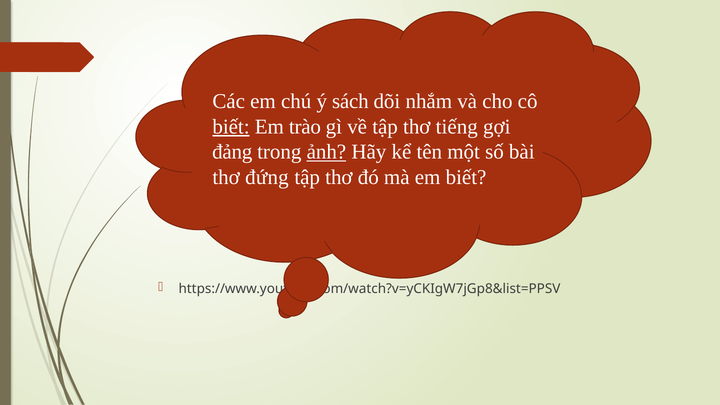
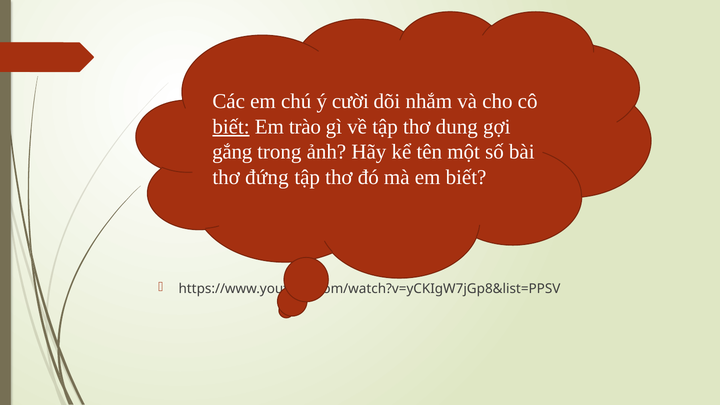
sách: sách -> cười
tiếng: tiếng -> dung
đảng: đảng -> gắng
ảnh underline: present -> none
